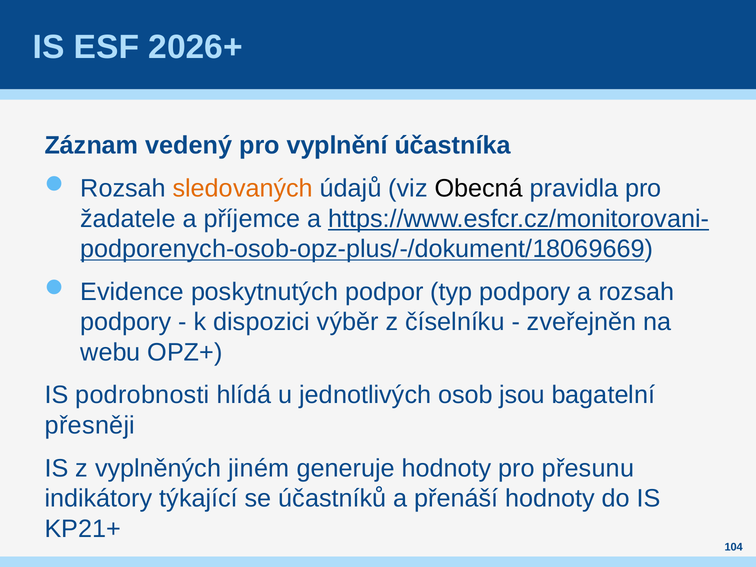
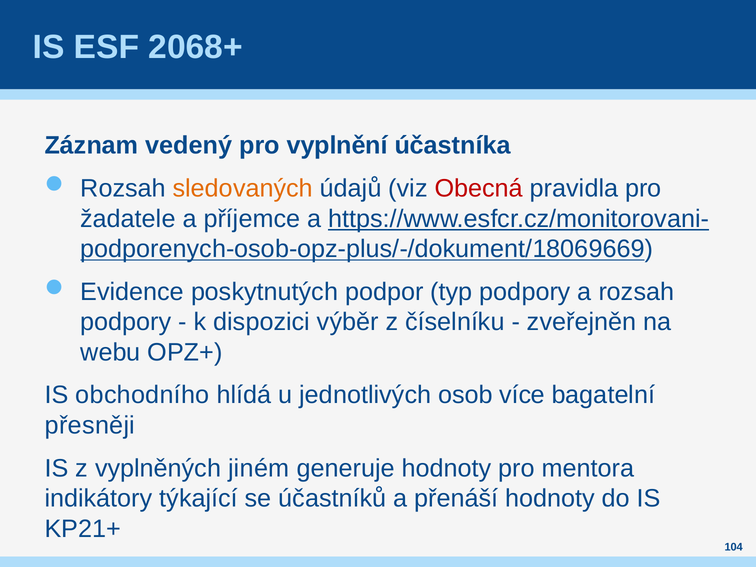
2026+: 2026+ -> 2068+
Obecná colour: black -> red
podrobnosti: podrobnosti -> obchodního
jsou: jsou -> více
přesunu: přesunu -> mentora
